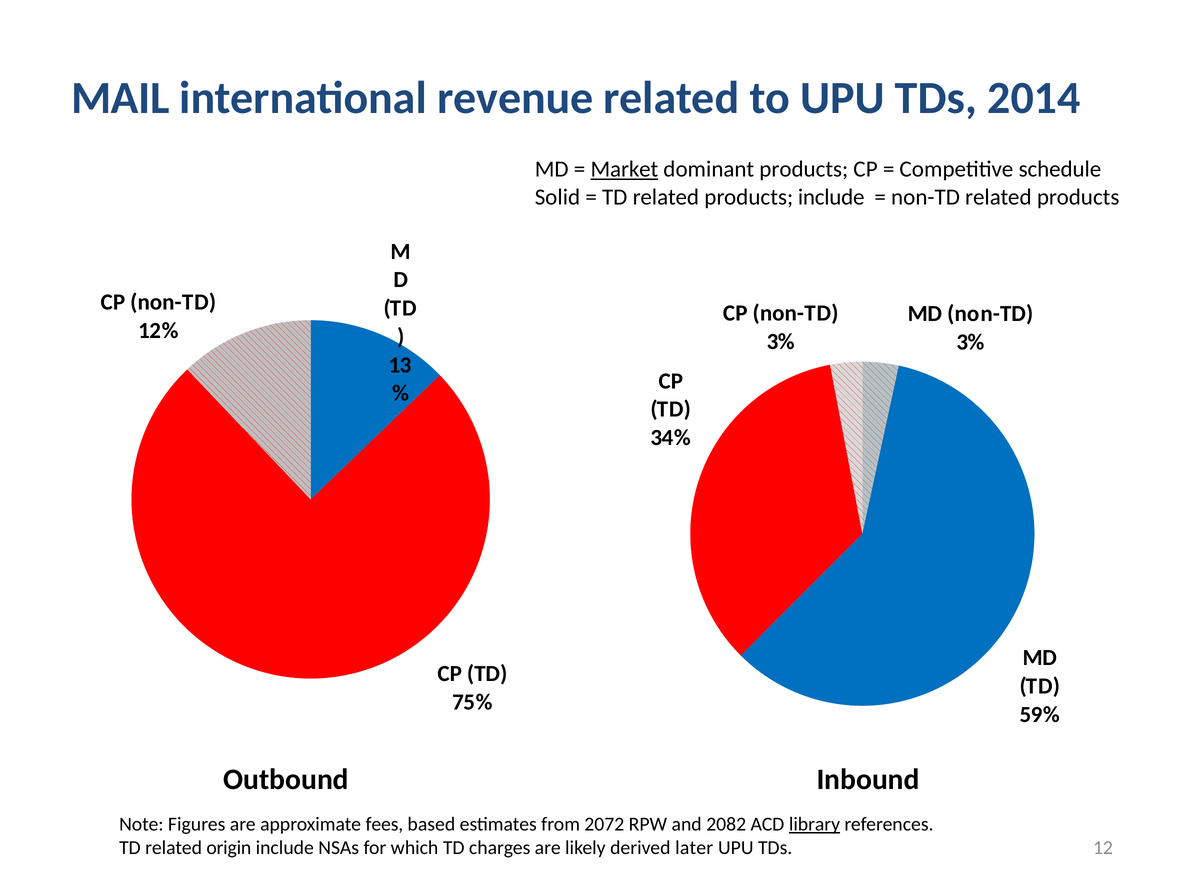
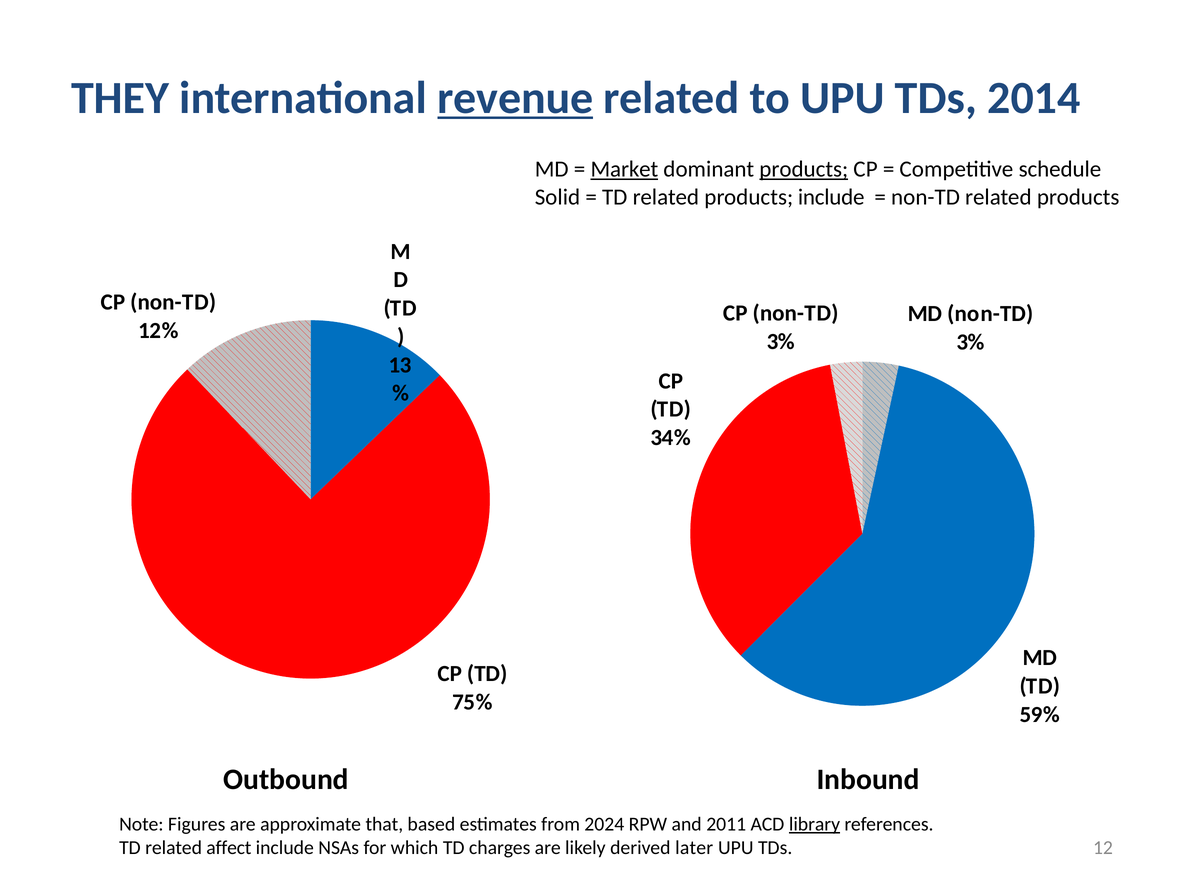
MAIL: MAIL -> THEY
revenue underline: none -> present
products at (804, 169) underline: none -> present
fees: fees -> that
2072: 2072 -> 2024
2082: 2082 -> 2011
origin: origin -> affect
